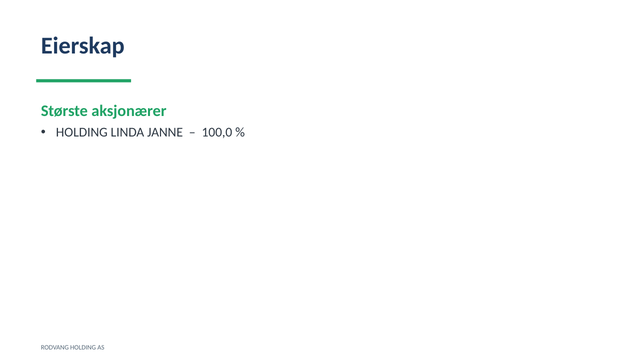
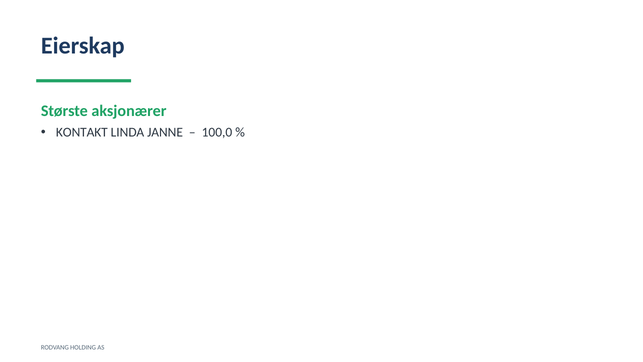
HOLDING at (82, 132): HOLDING -> KONTAKT
